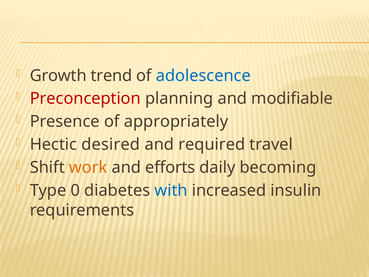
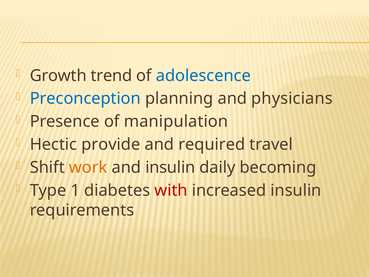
Preconception colour: red -> blue
modiﬁable: modiﬁable -> physicians
appropriately: appropriately -> manipulation
desired: desired -> provide
and efforts: efforts -> insulin
0: 0 -> 1
with colour: blue -> red
